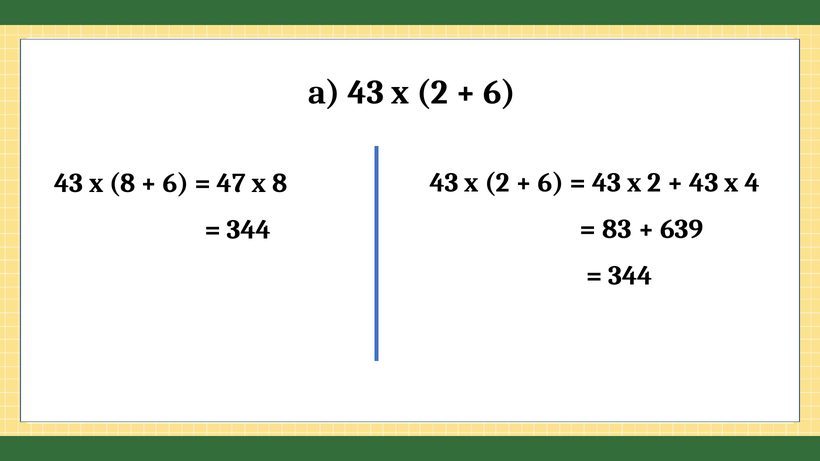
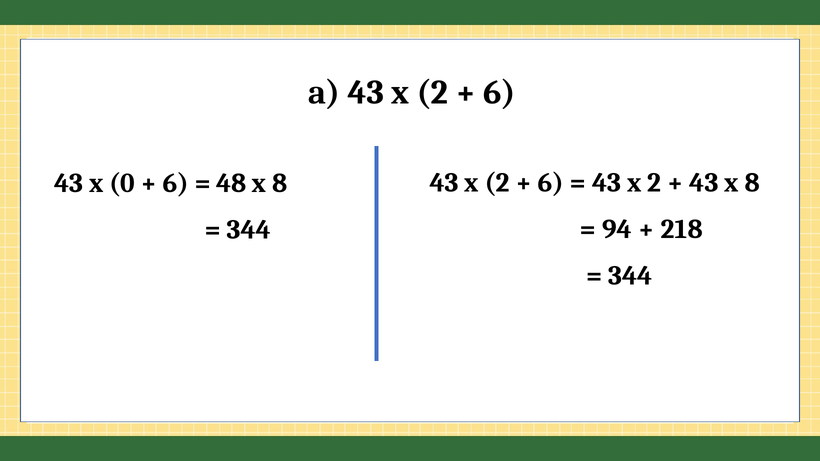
43 x 4: 4 -> 8
43 x 8: 8 -> 0
47: 47 -> 48
83: 83 -> 94
639: 639 -> 218
